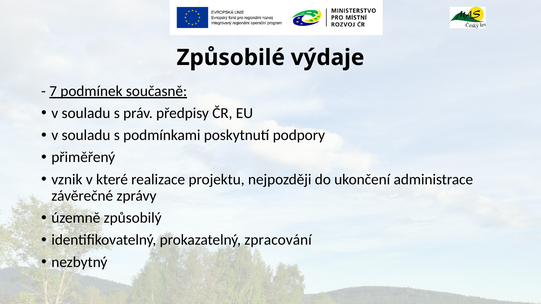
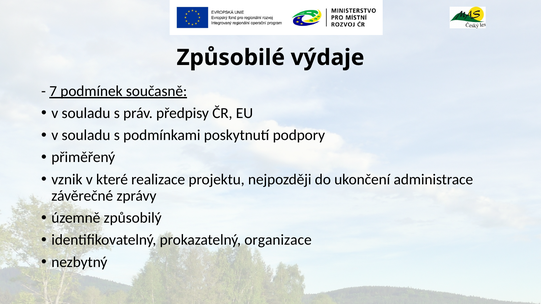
zpracování: zpracování -> organizace
